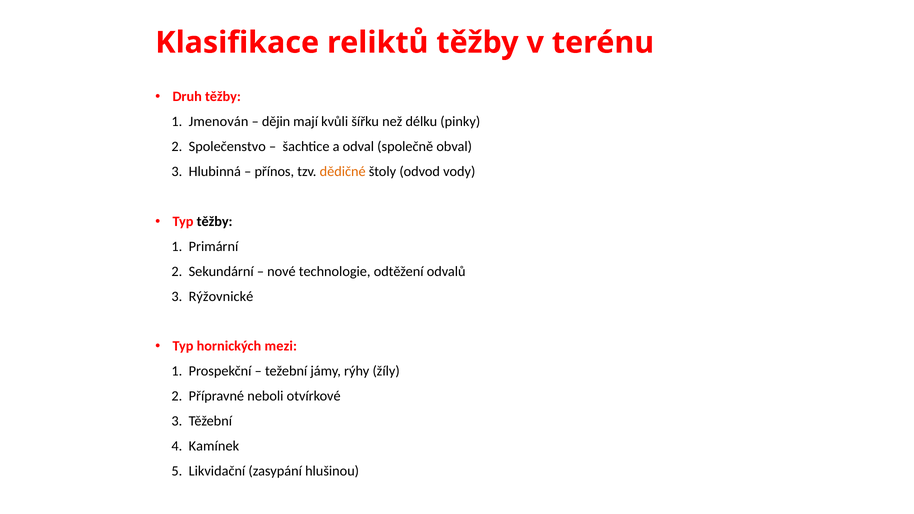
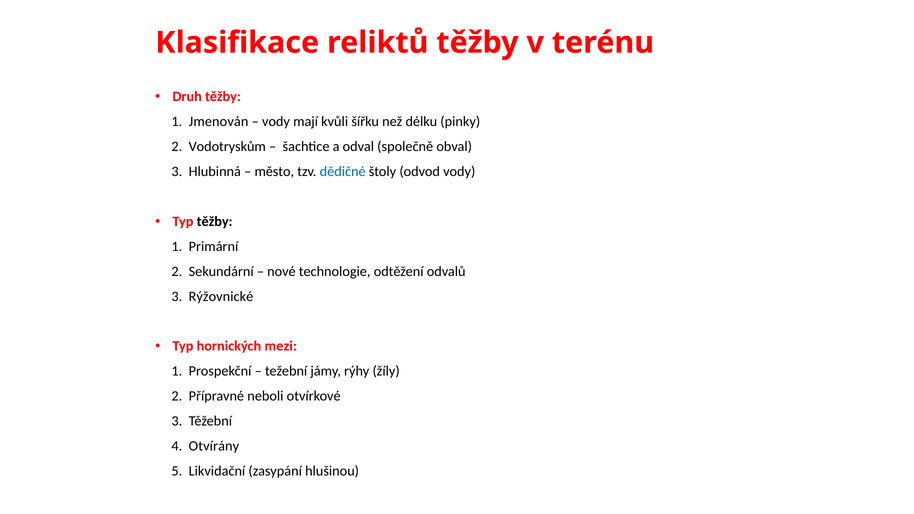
dějin at (276, 122): dějin -> vody
Společenstvo: Společenstvo -> Vodotryskům
přínos: přínos -> město
dědičné colour: orange -> blue
Kamínek: Kamínek -> Otvírány
